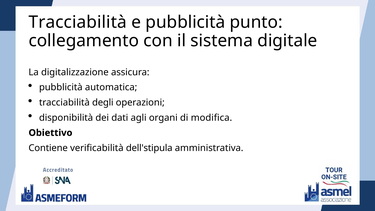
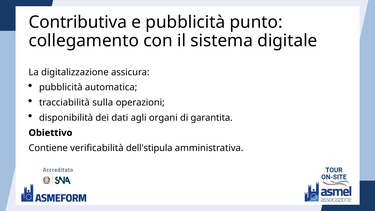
Tracciabilità at (78, 22): Tracciabilità -> Contributiva
degli: degli -> sulla
modifica: modifica -> garantita
